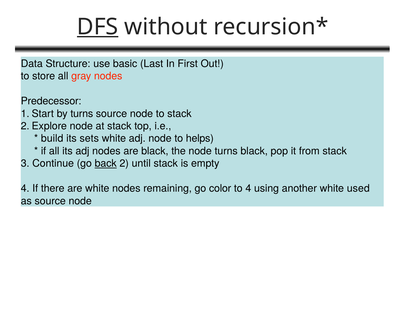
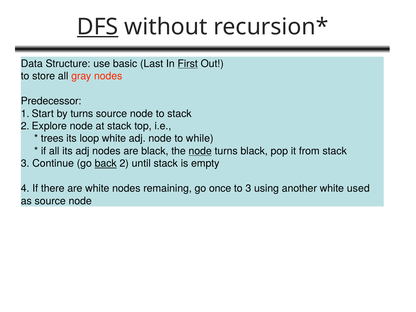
First underline: none -> present
build: build -> trees
sets: sets -> loop
helps: helps -> while
node at (200, 151) underline: none -> present
color: color -> once
to 4: 4 -> 3
